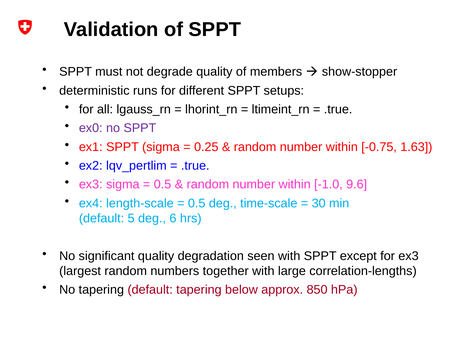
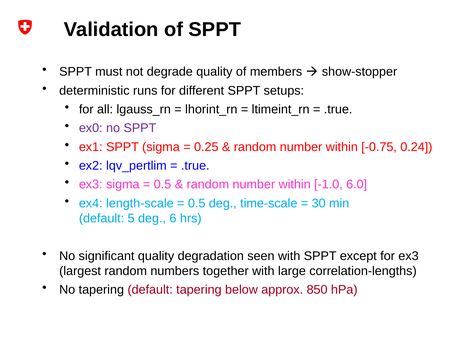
1.63: 1.63 -> 0.24
9.6: 9.6 -> 6.0
